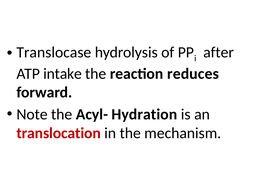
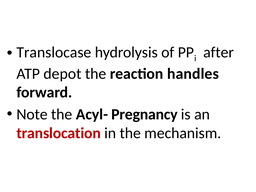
intake: intake -> depot
reduces: reduces -> handles
Hydration: Hydration -> Pregnancy
